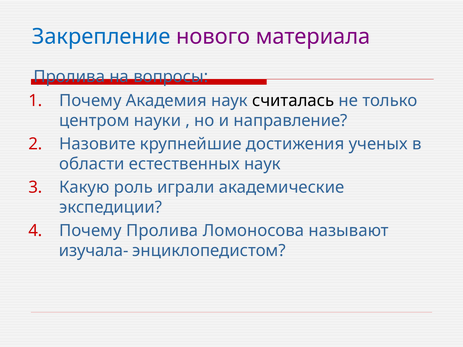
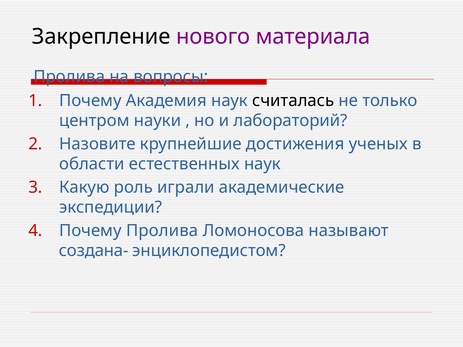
Закрепление colour: blue -> black
направление: направление -> лабораторий
изучала-: изучала- -> создана-
